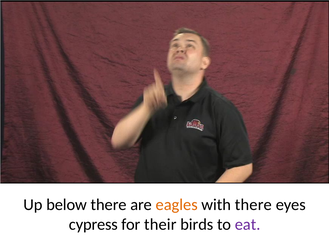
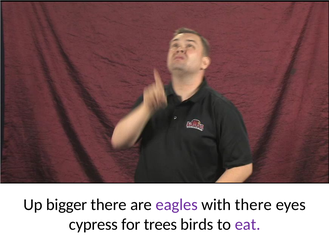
below: below -> bigger
eagles colour: orange -> purple
their: their -> trees
